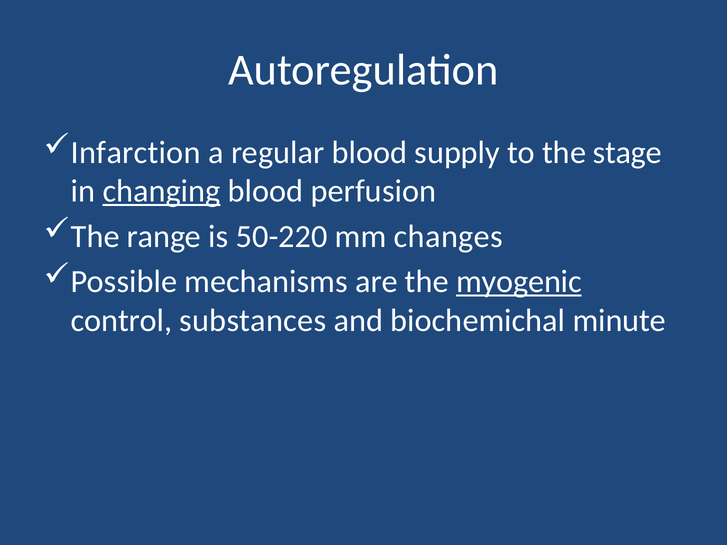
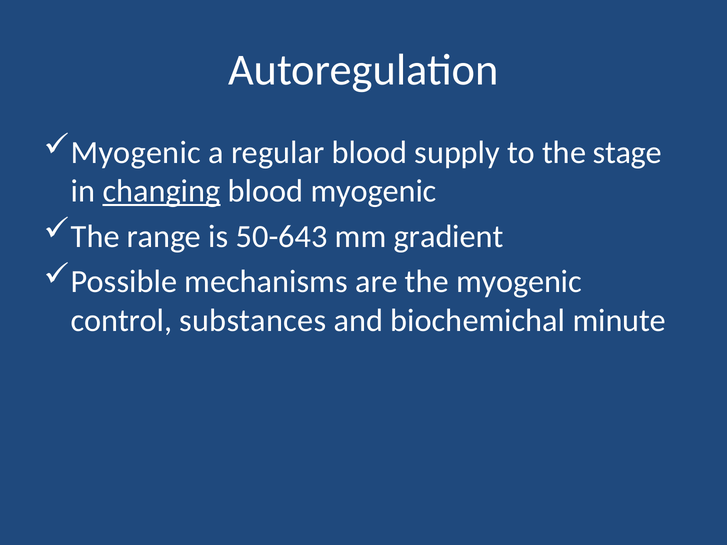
Infarction at (136, 153): Infarction -> Myogenic
blood perfusion: perfusion -> myogenic
50-220: 50-220 -> 50-643
changes: changes -> gradient
myogenic at (519, 282) underline: present -> none
